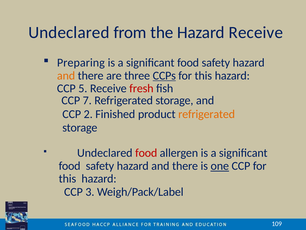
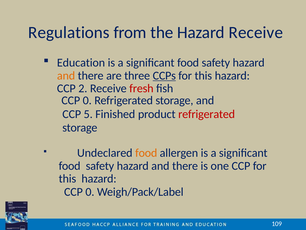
Undeclared at (69, 32): Undeclared -> Regulations
Preparing: Preparing -> Education
5: 5 -> 2
7 at (87, 100): 7 -> 0
2: 2 -> 5
refrigerated at (207, 114) colour: orange -> red
food at (146, 153) colour: red -> orange
one underline: present -> none
3 at (90, 191): 3 -> 0
